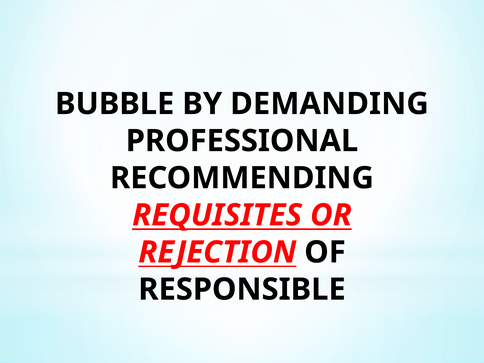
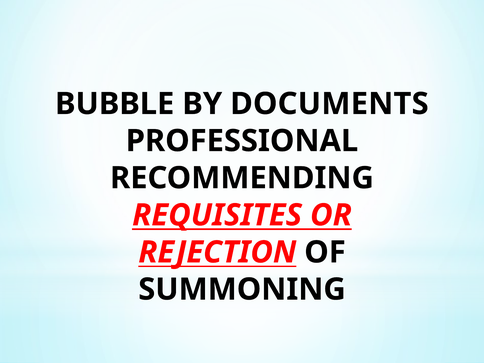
DEMANDING: DEMANDING -> DOCUMENTS
RESPONSIBLE: RESPONSIBLE -> SUMMONING
